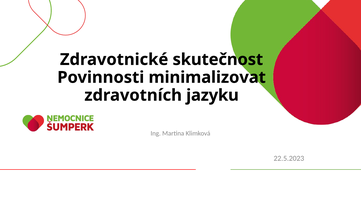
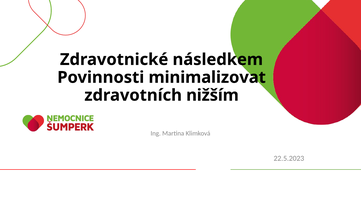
skutečnost: skutečnost -> následkem
jazyku: jazyku -> nižším
